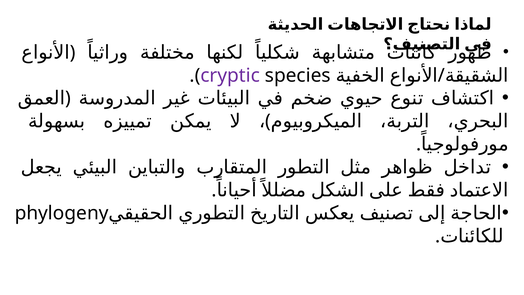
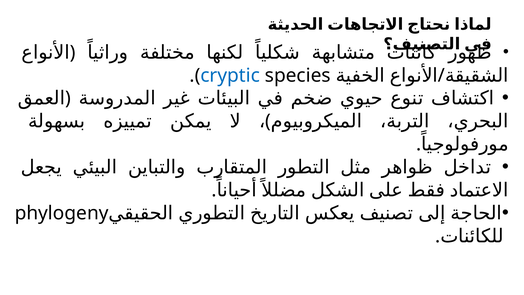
cryptic colour: purple -> blue
